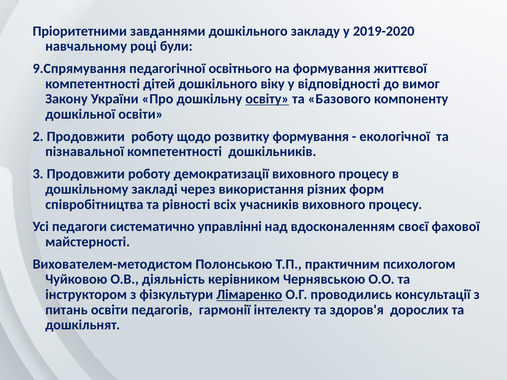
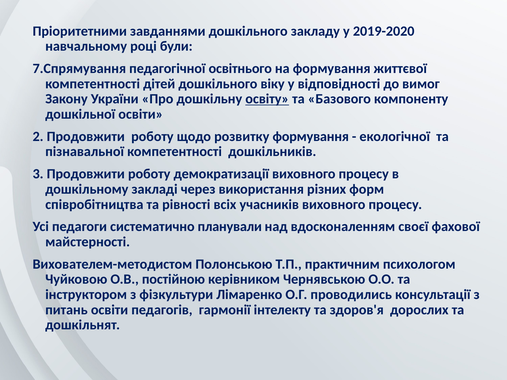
9.Спрямування: 9.Спрямування -> 7.Спрямування
управлінні: управлінні -> планували
діяльність: діяльність -> постійною
Лімаренко underline: present -> none
